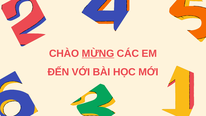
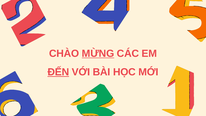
ĐẾN underline: none -> present
